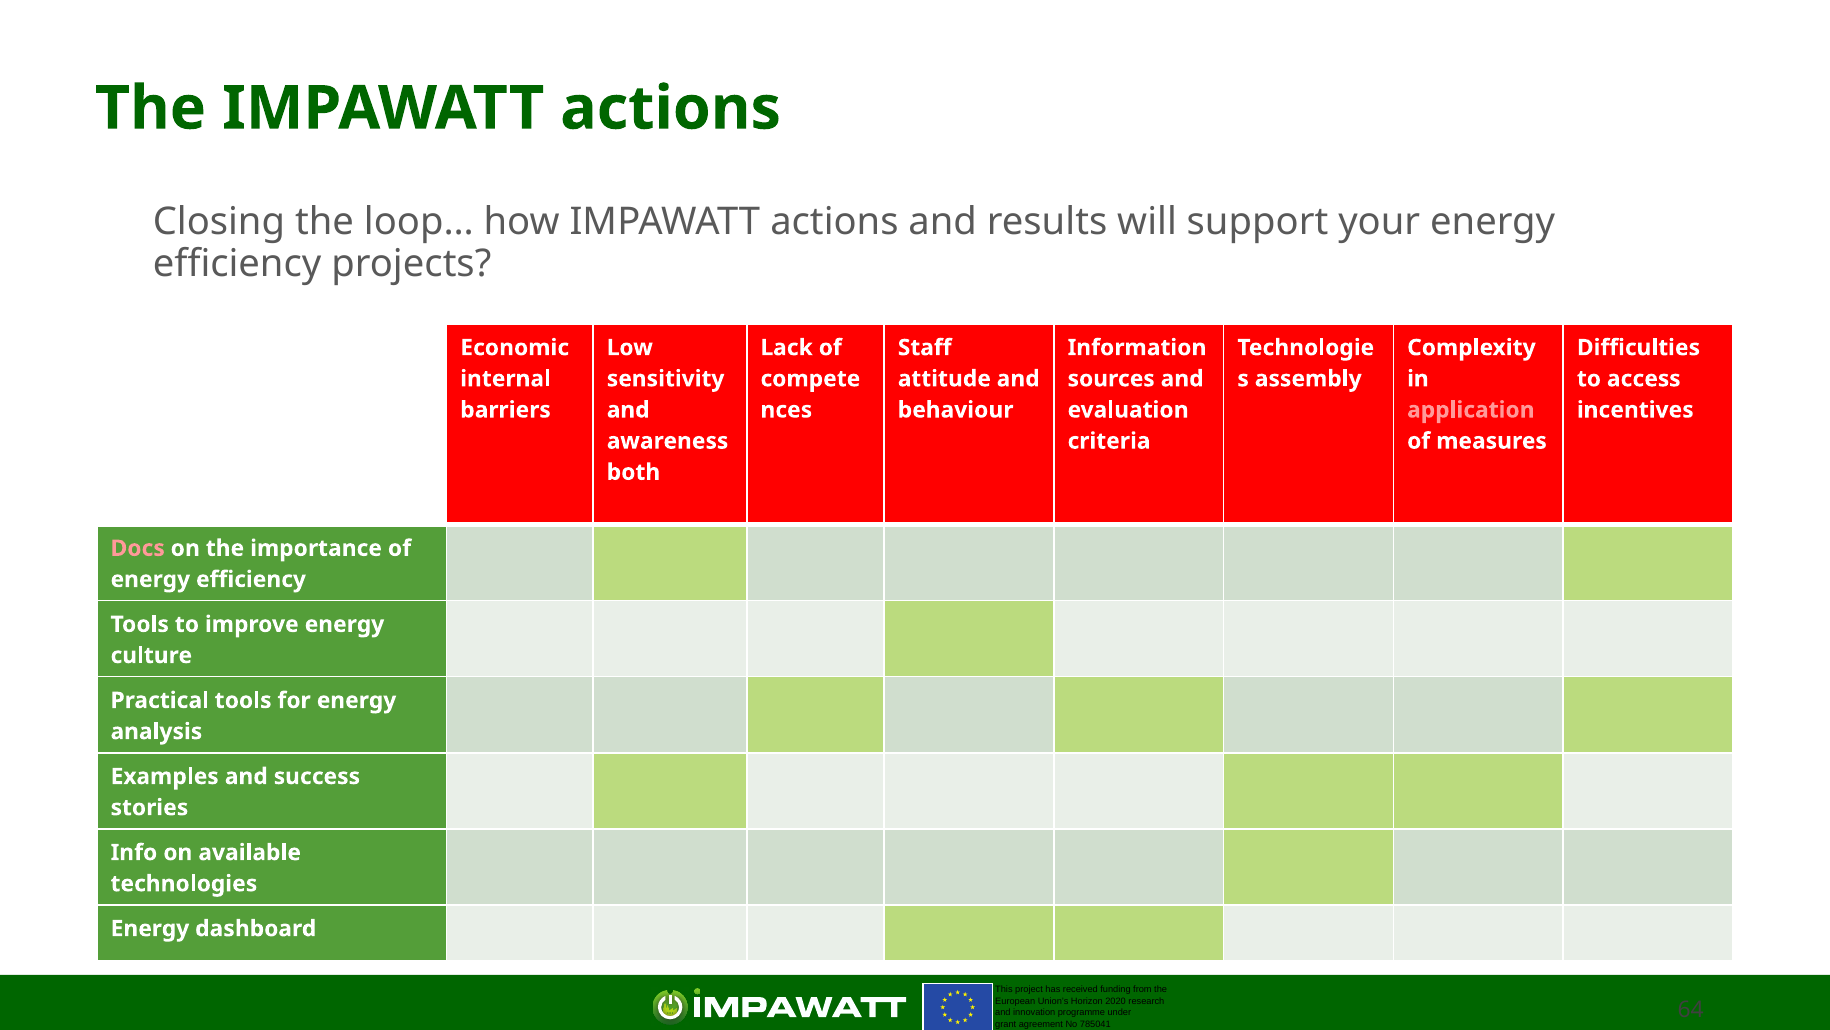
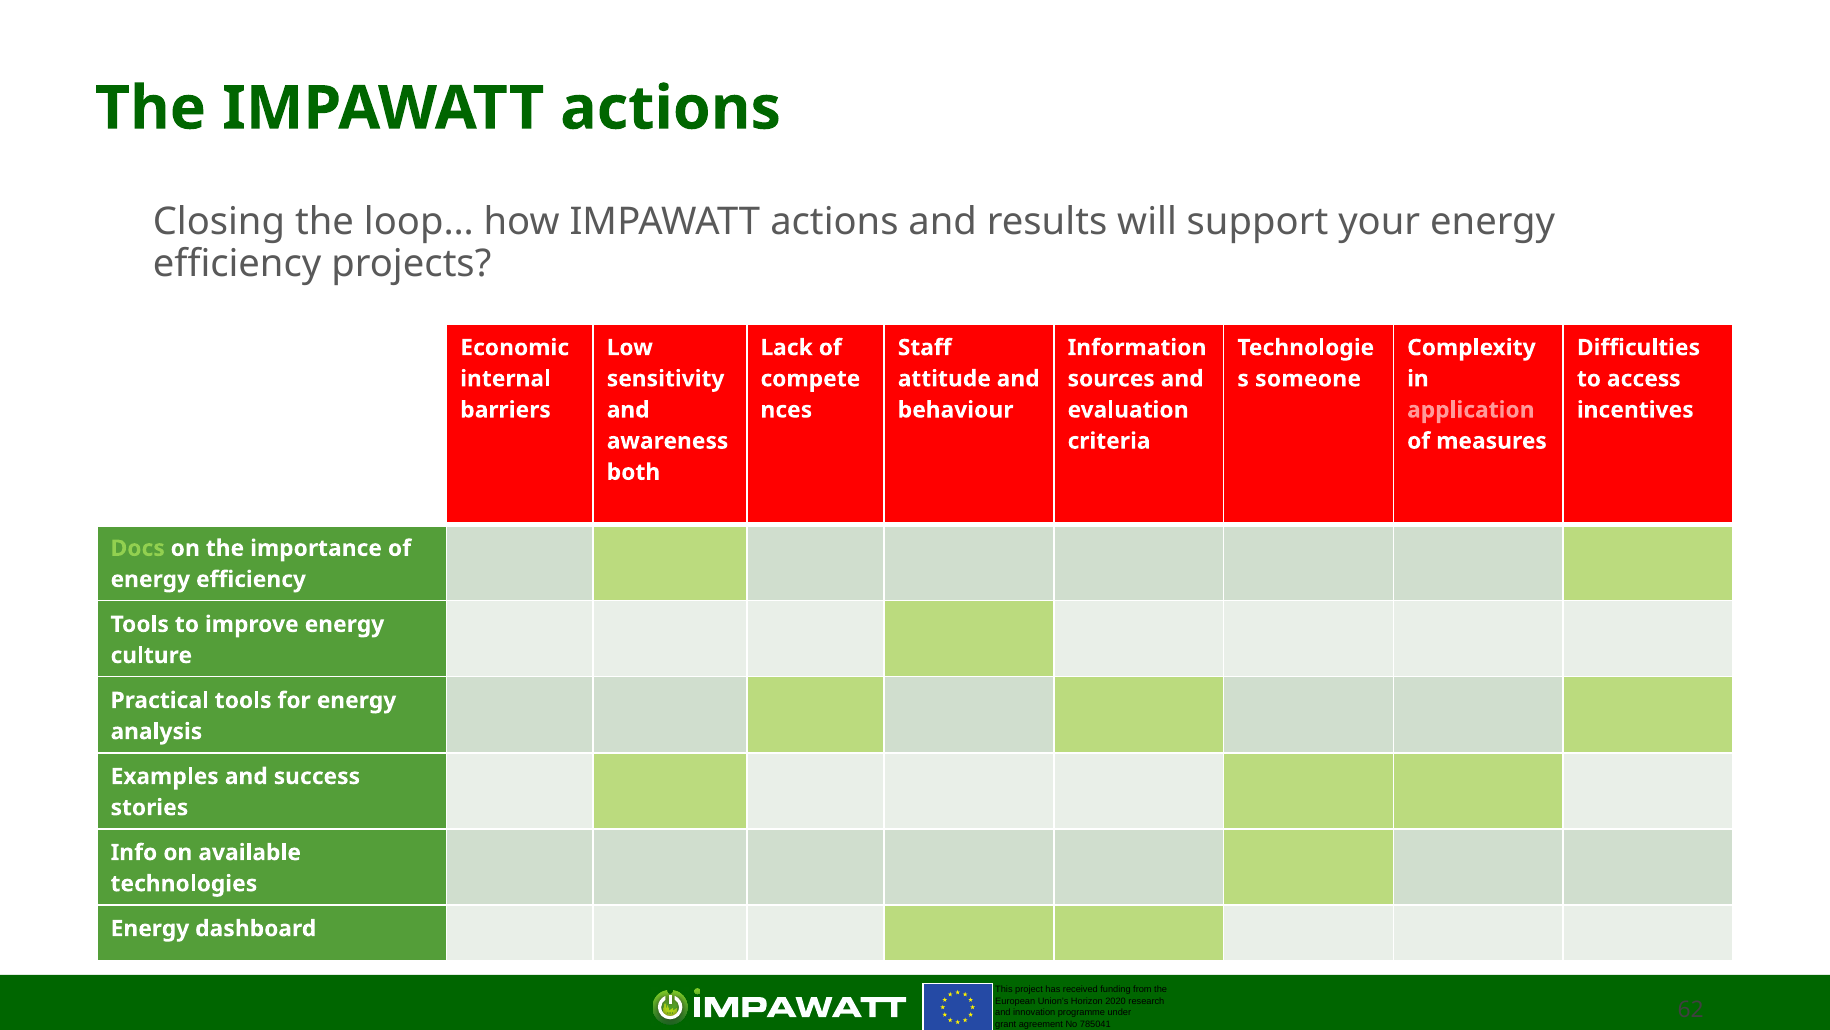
assembly: assembly -> someone
Docs colour: pink -> light green
64: 64 -> 62
